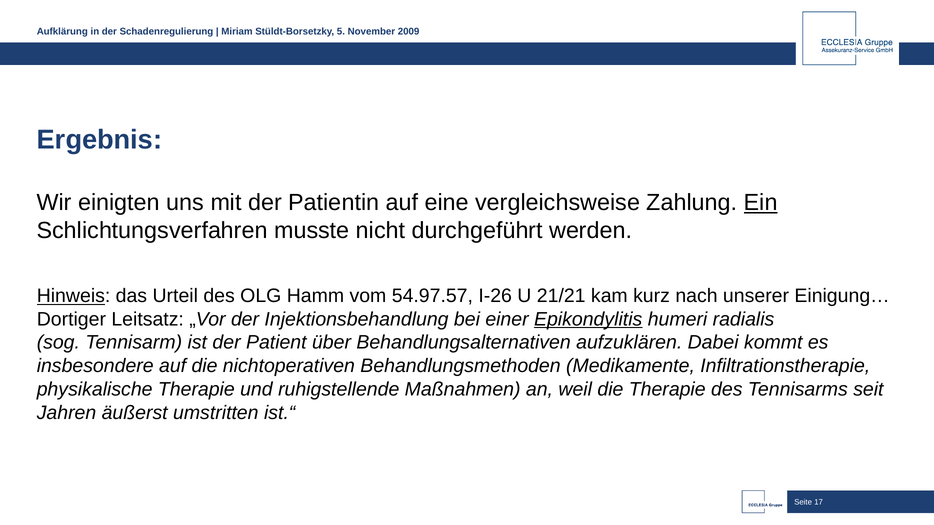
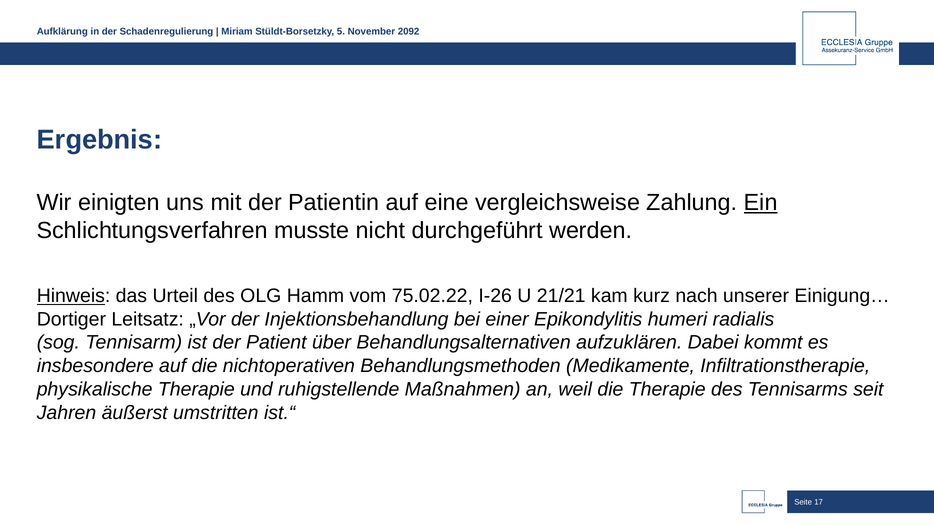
2009: 2009 -> 2092
54.97.57: 54.97.57 -> 75.02.22
Epikondylitis underline: present -> none
